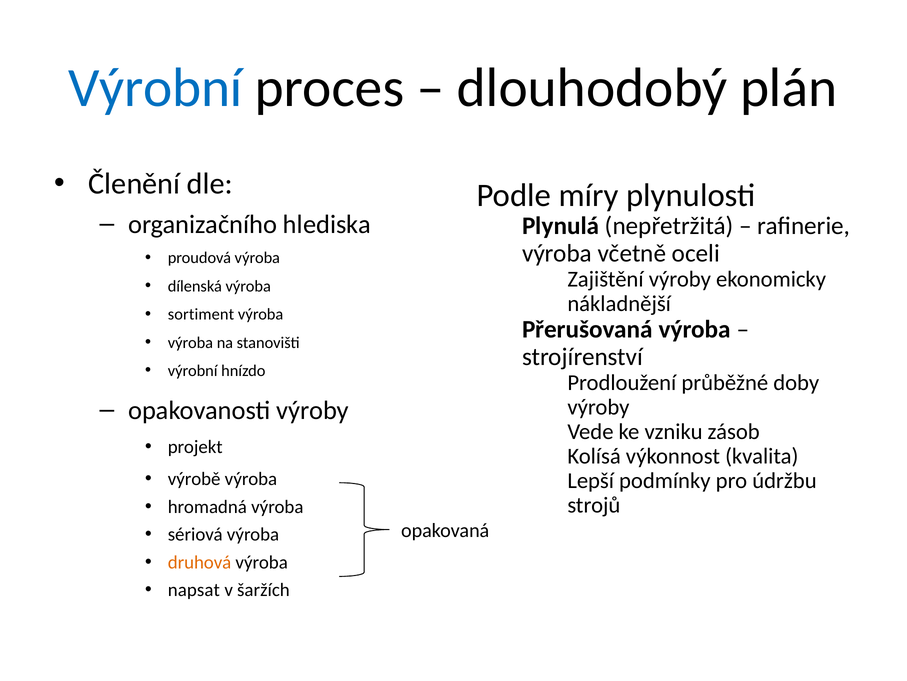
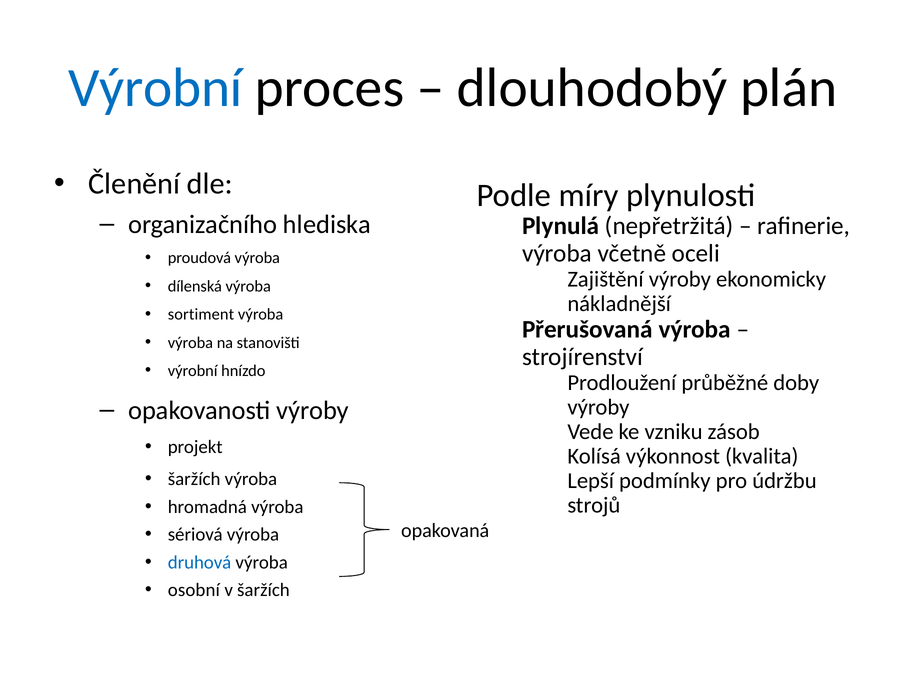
výrobě at (194, 479): výrobě -> šaržích
druhová colour: orange -> blue
napsat: napsat -> osobní
